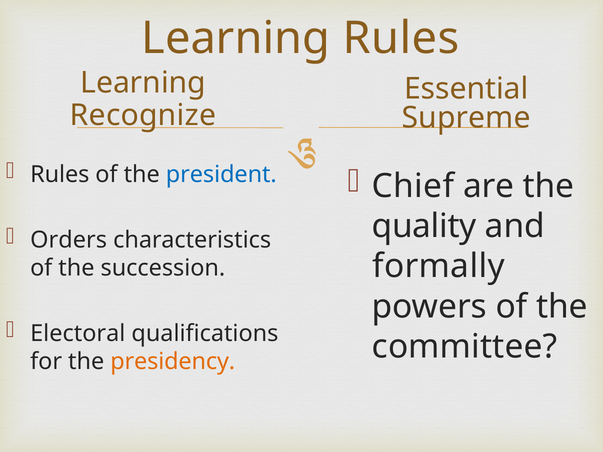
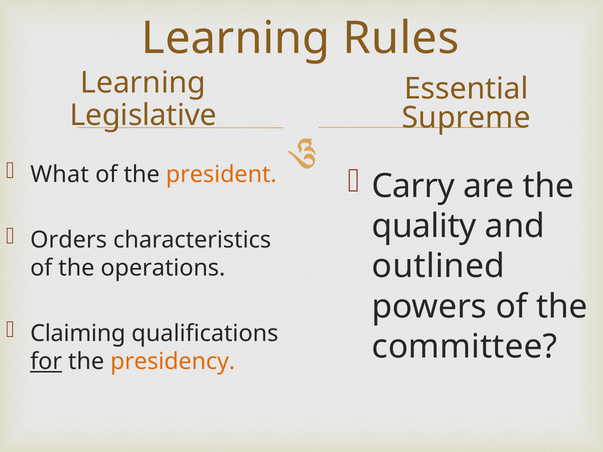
Recognize: Recognize -> Legislative
Rules at (60, 174): Rules -> What
president colour: blue -> orange
Chief: Chief -> Carry
formally: formally -> outlined
succession: succession -> operations
Electoral: Electoral -> Claiming
for underline: none -> present
